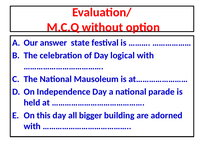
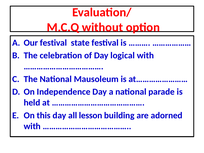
Our answer: answer -> festival
bigger: bigger -> lesson
